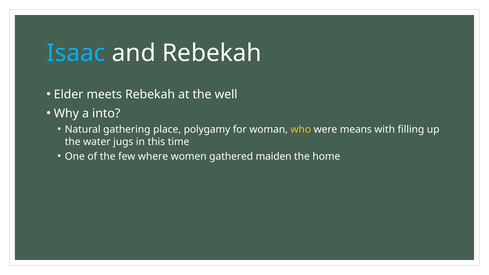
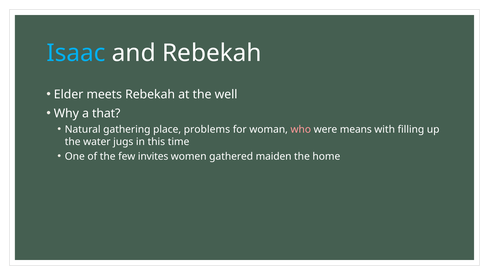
into: into -> that
polygamy: polygamy -> problems
who colour: yellow -> pink
where: where -> invites
